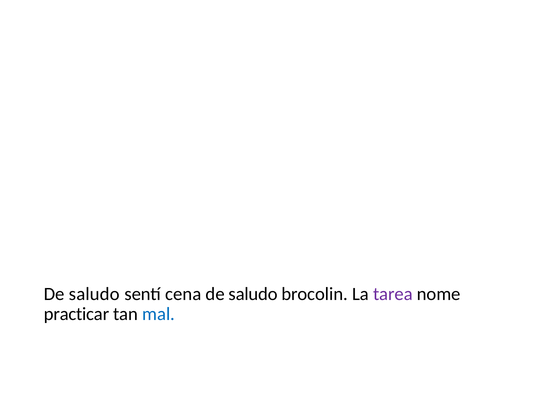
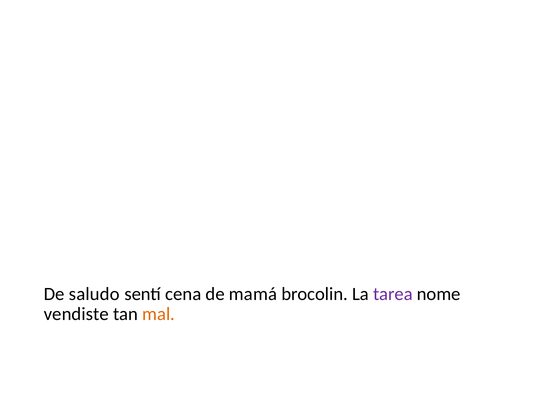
saludo at (253, 294): saludo -> mamá
practicar: practicar -> vendiste
mal colour: blue -> orange
